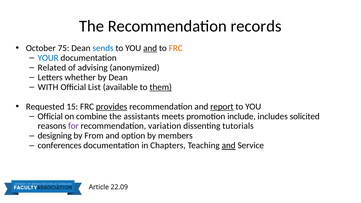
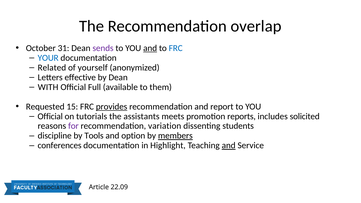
records: records -> overlap
75: 75 -> 31
sends colour: blue -> purple
FRC at (176, 48) colour: orange -> blue
advising: advising -> yourself
whether: whether -> effective
List: List -> Full
them underline: present -> none
report underline: present -> none
combine: combine -> tutorials
include: include -> reports
tutorials: tutorials -> students
designing: designing -> discipline
From: From -> Tools
members underline: none -> present
Chapters: Chapters -> Highlight
